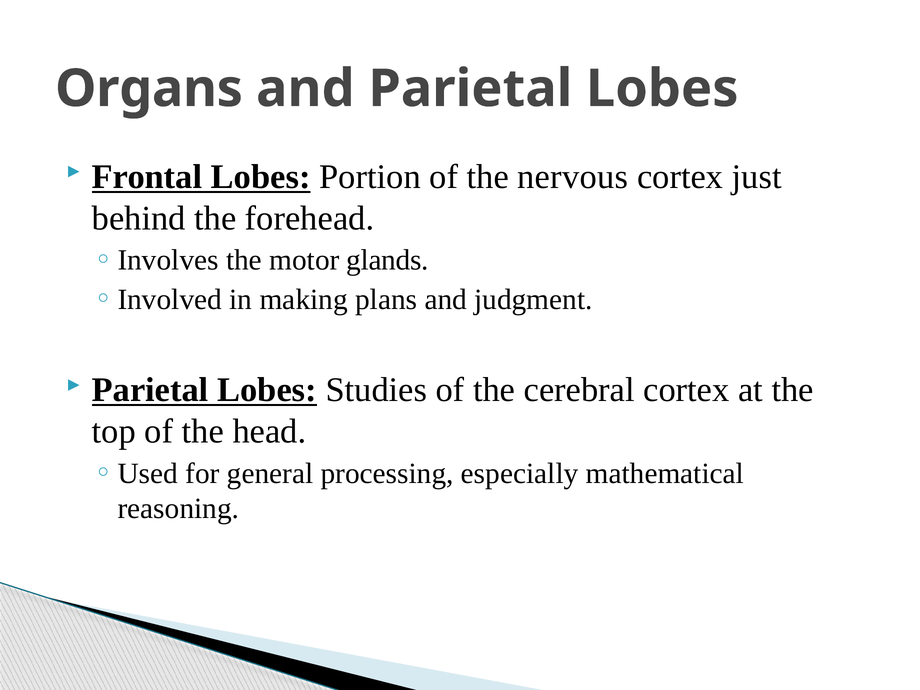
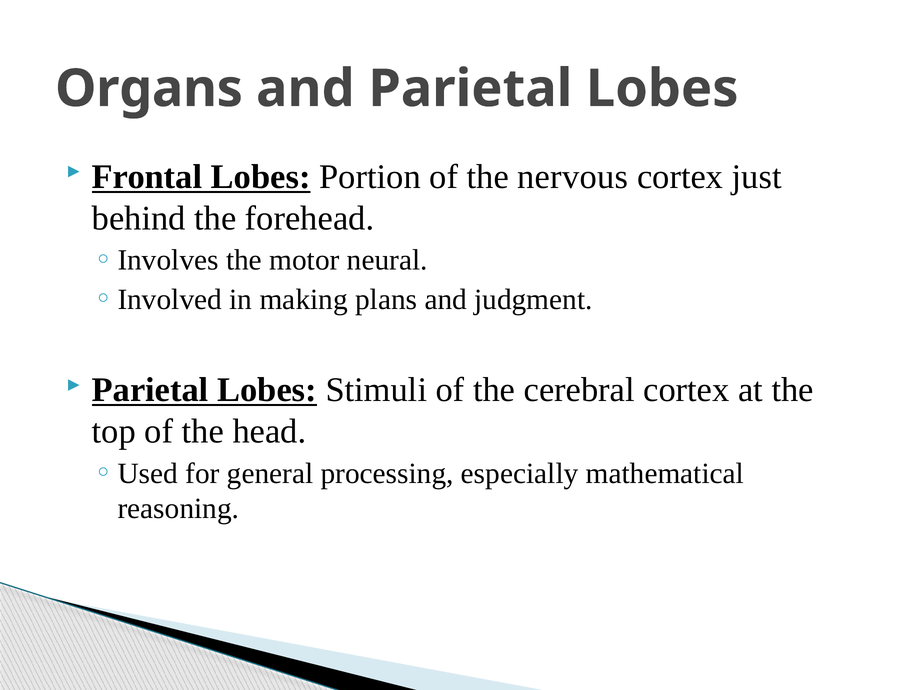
glands: glands -> neural
Studies: Studies -> Stimuli
